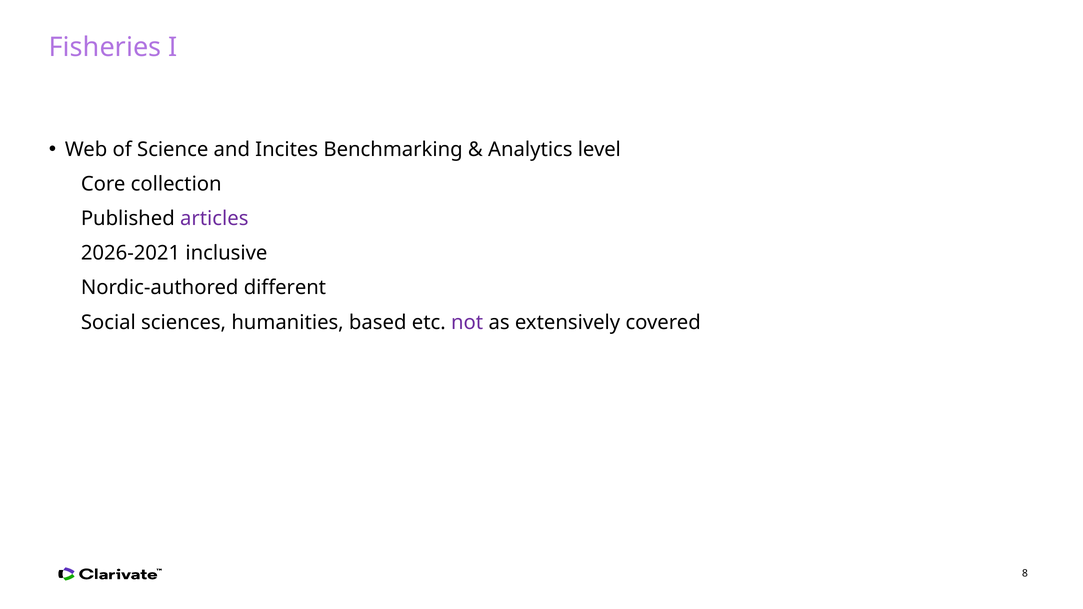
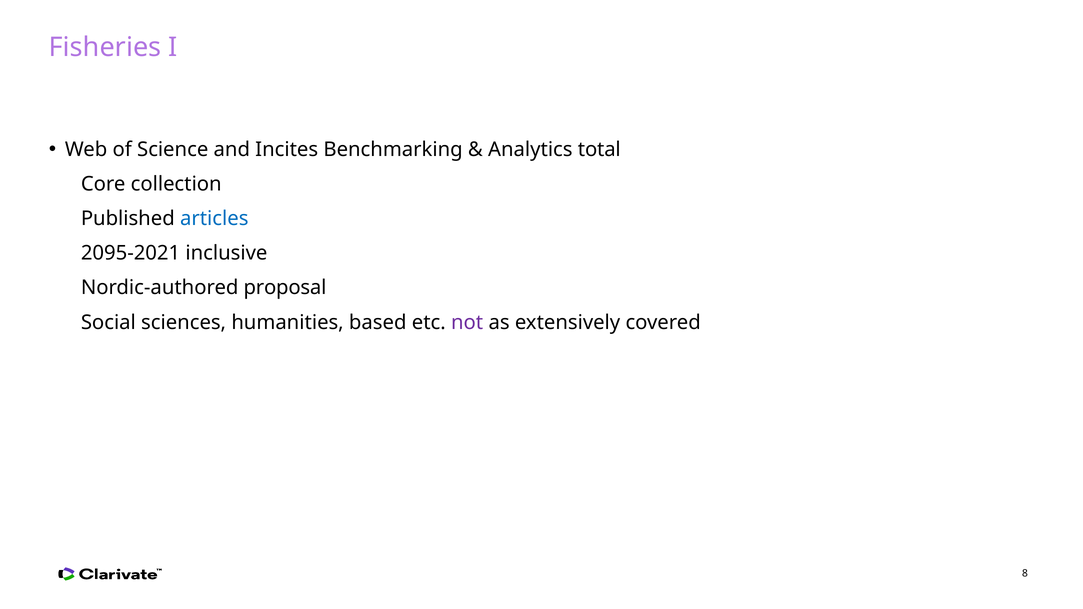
level: level -> total
articles colour: purple -> blue
2026-2021: 2026-2021 -> 2095-2021
different: different -> proposal
